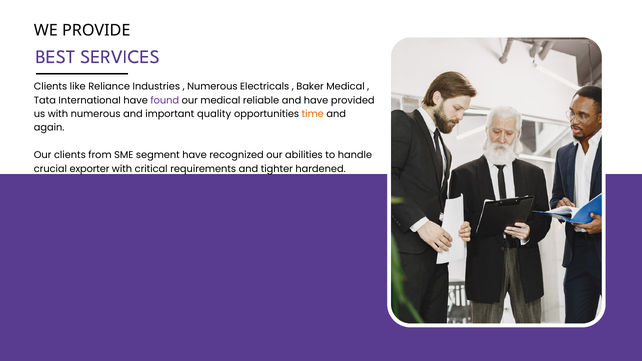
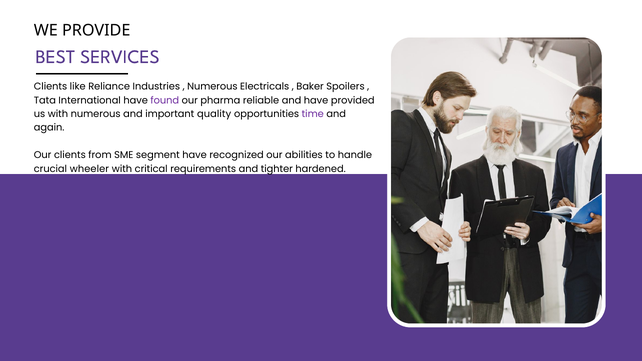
Baker Medical: Medical -> Spoilers
our medical: medical -> pharma
time colour: orange -> purple
exporter: exporter -> wheeler
